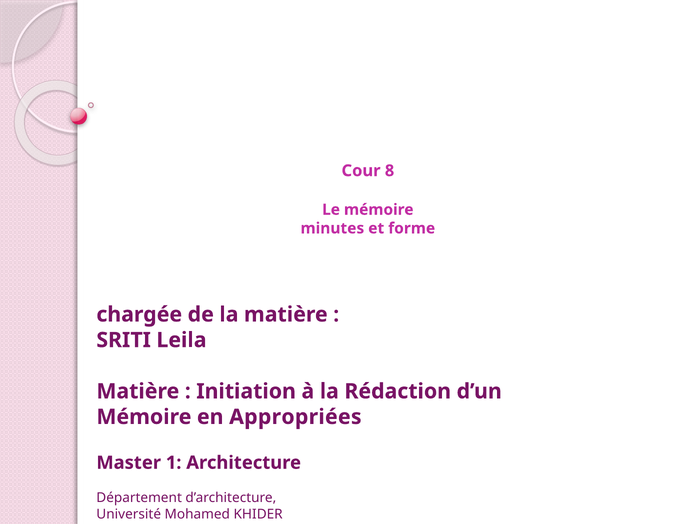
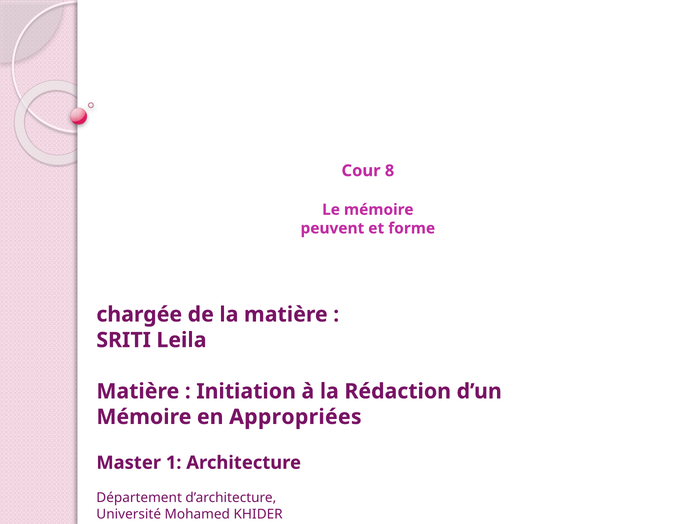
minutes: minutes -> peuvent
